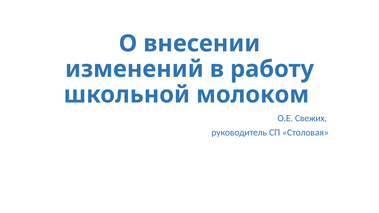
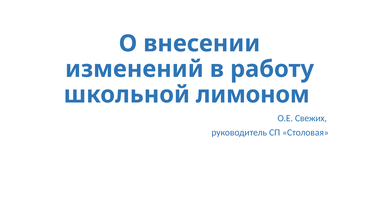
молоком: молоком -> лимоном
